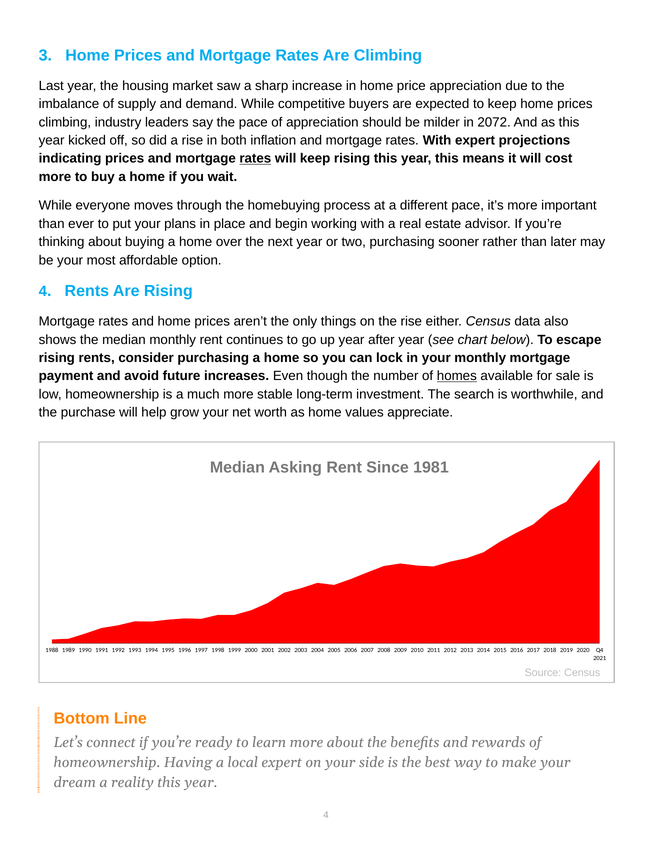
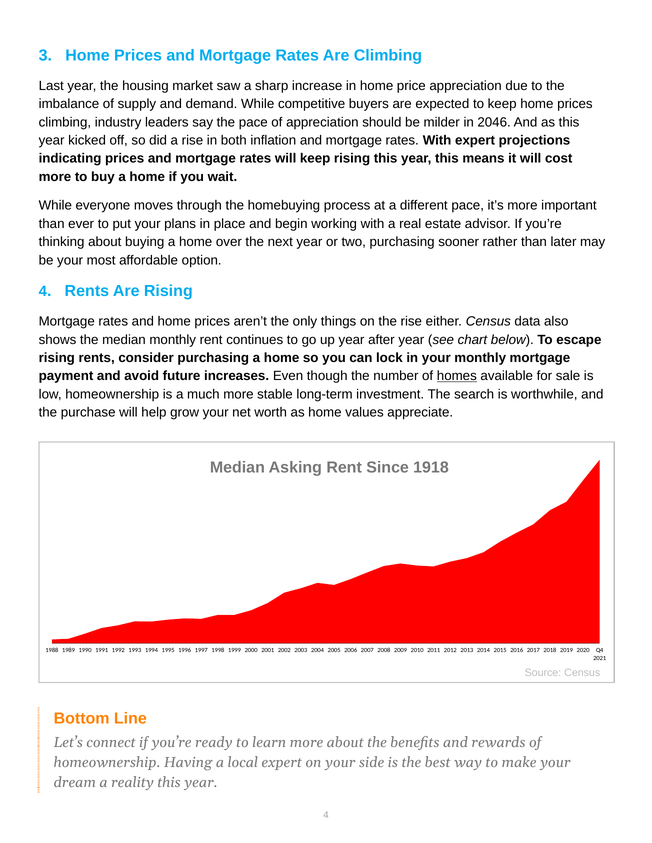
2072: 2072 -> 2046
rates at (255, 159) underline: present -> none
1981: 1981 -> 1918
